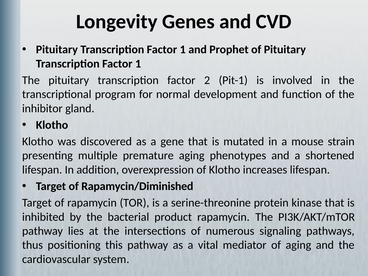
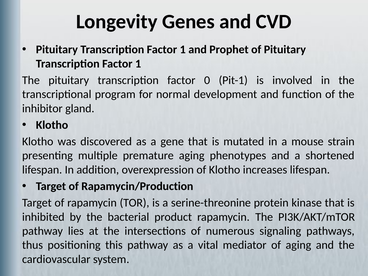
2: 2 -> 0
Rapamycin/Diminished: Rapamycin/Diminished -> Rapamycin/Production
